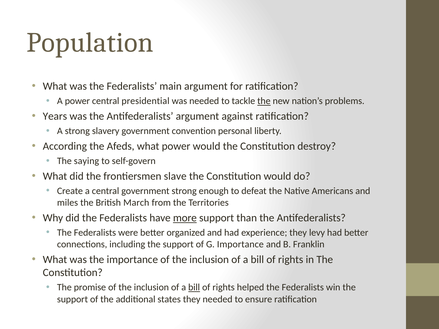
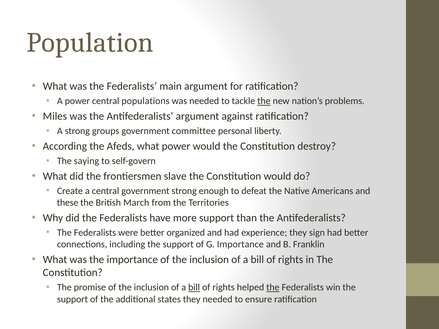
presidential: presidential -> populations
Years: Years -> Miles
slavery: slavery -> groups
convention: convention -> committee
miles: miles -> these
more underline: present -> none
levy: levy -> sign
the at (273, 288) underline: none -> present
